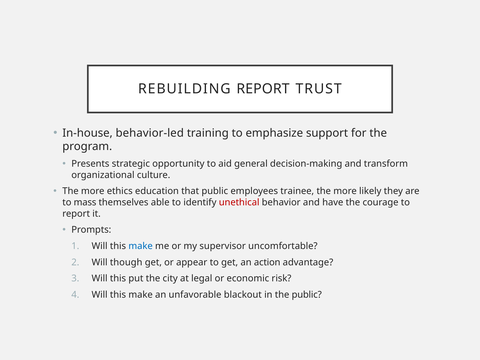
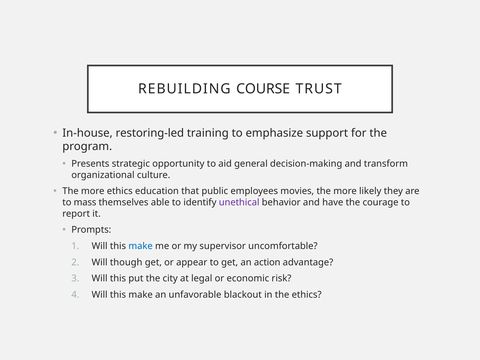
REBUILDING REPORT: REPORT -> COURSE
behavior-led: behavior-led -> restoring-led
trainee: trainee -> movies
unethical colour: red -> purple
the public: public -> ethics
